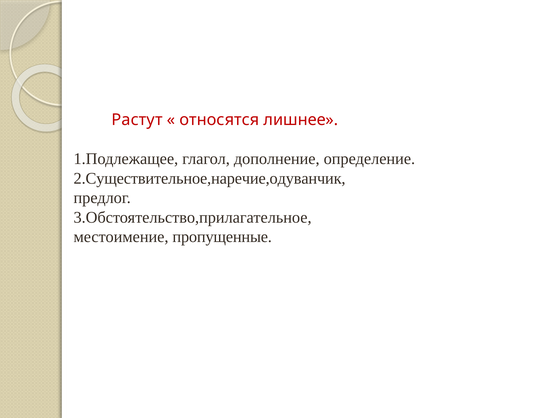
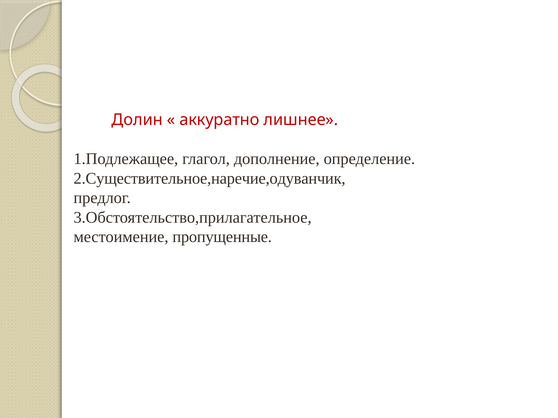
Растут: Растут -> Долин
относятся: относятся -> аккуратно
